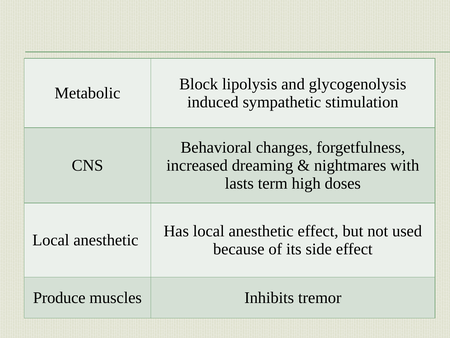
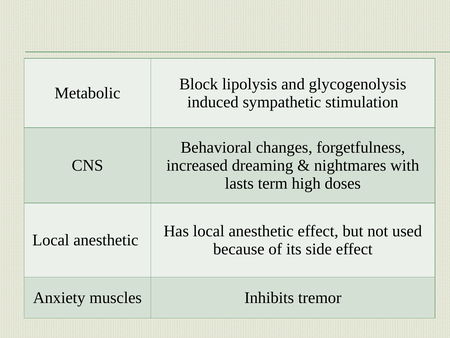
Produce: Produce -> Anxiety
